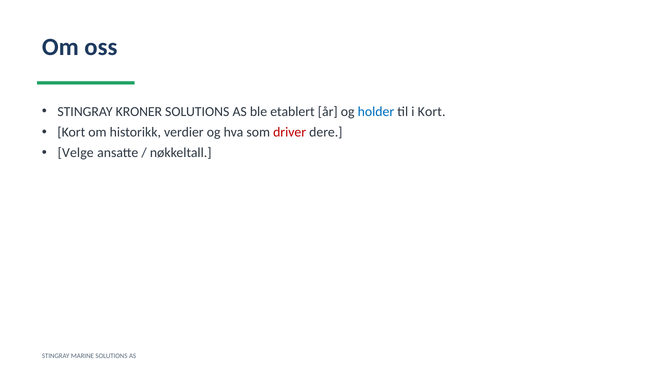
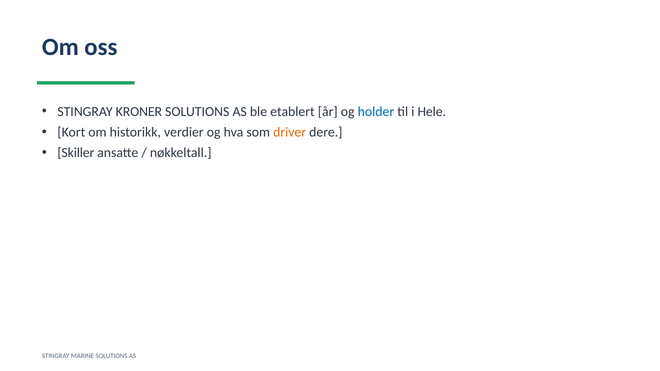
i Kort: Kort -> Hele
driver colour: red -> orange
Velge: Velge -> Skiller
